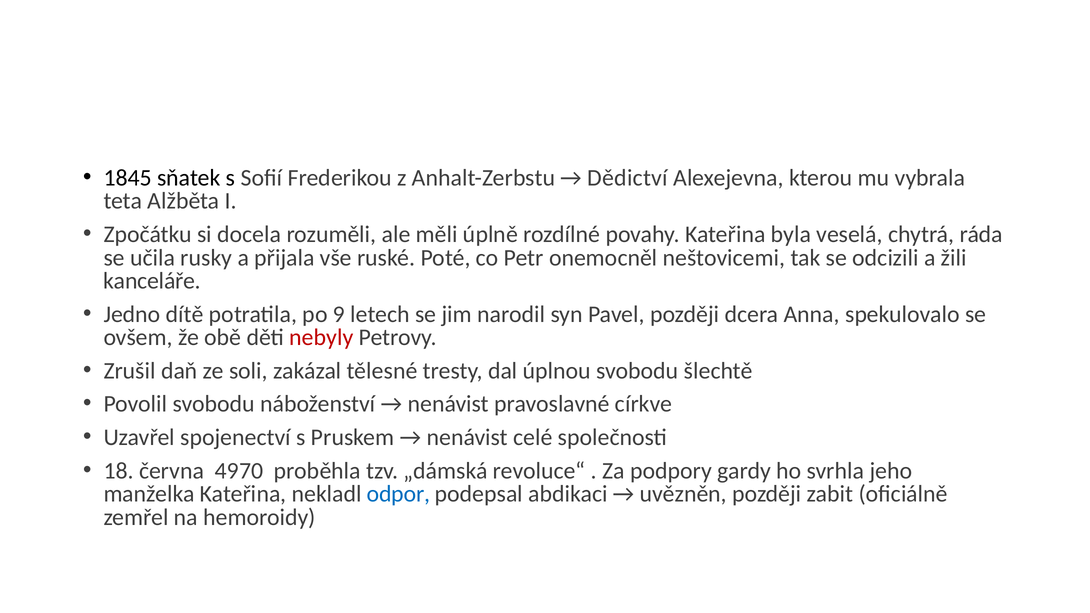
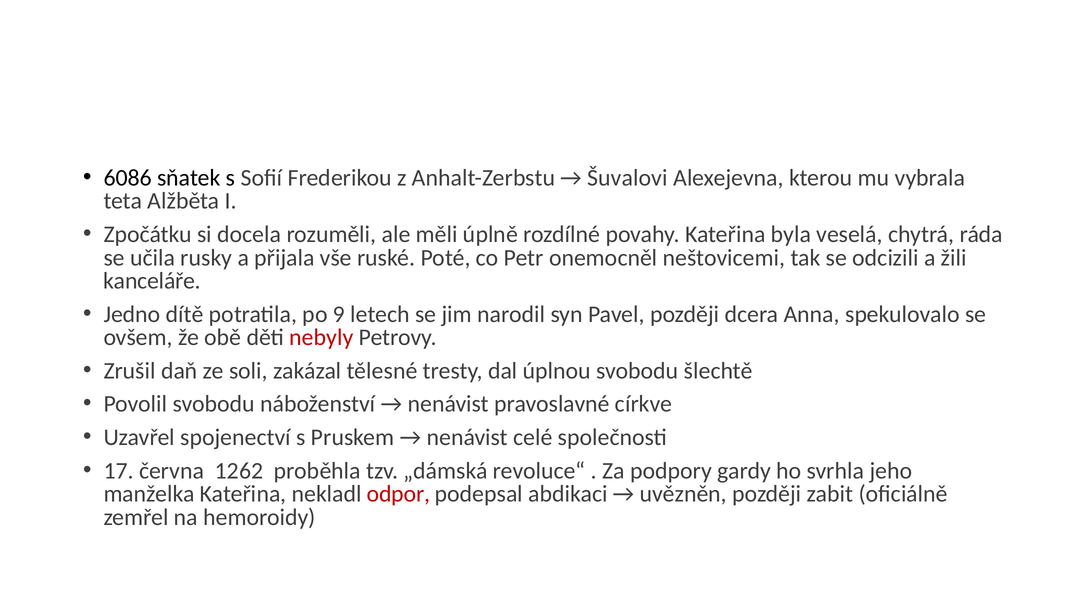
1845: 1845 -> 6086
Dědictví: Dědictví -> Šuvalovi
18: 18 -> 17
4970: 4970 -> 1262
odpor colour: blue -> red
